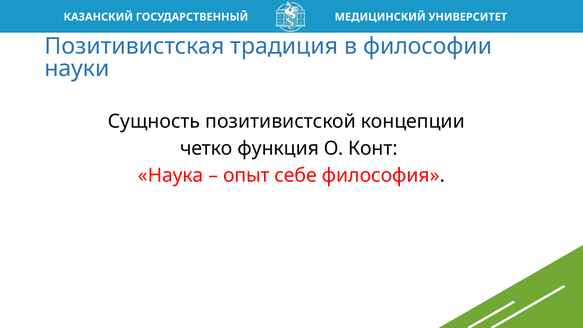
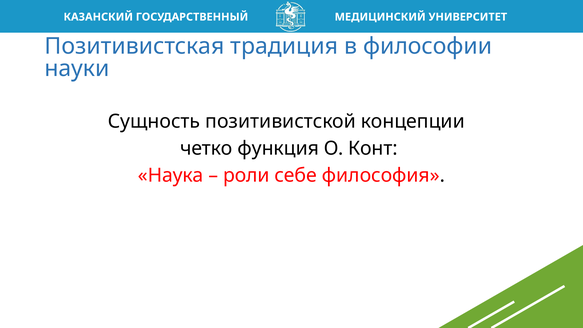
опыт: опыт -> роли
